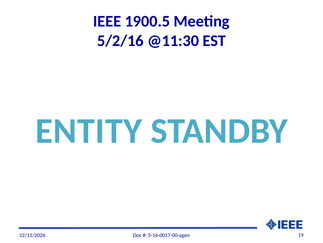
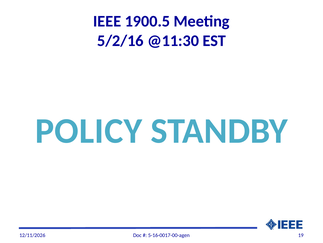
ENTITY: ENTITY -> POLICY
